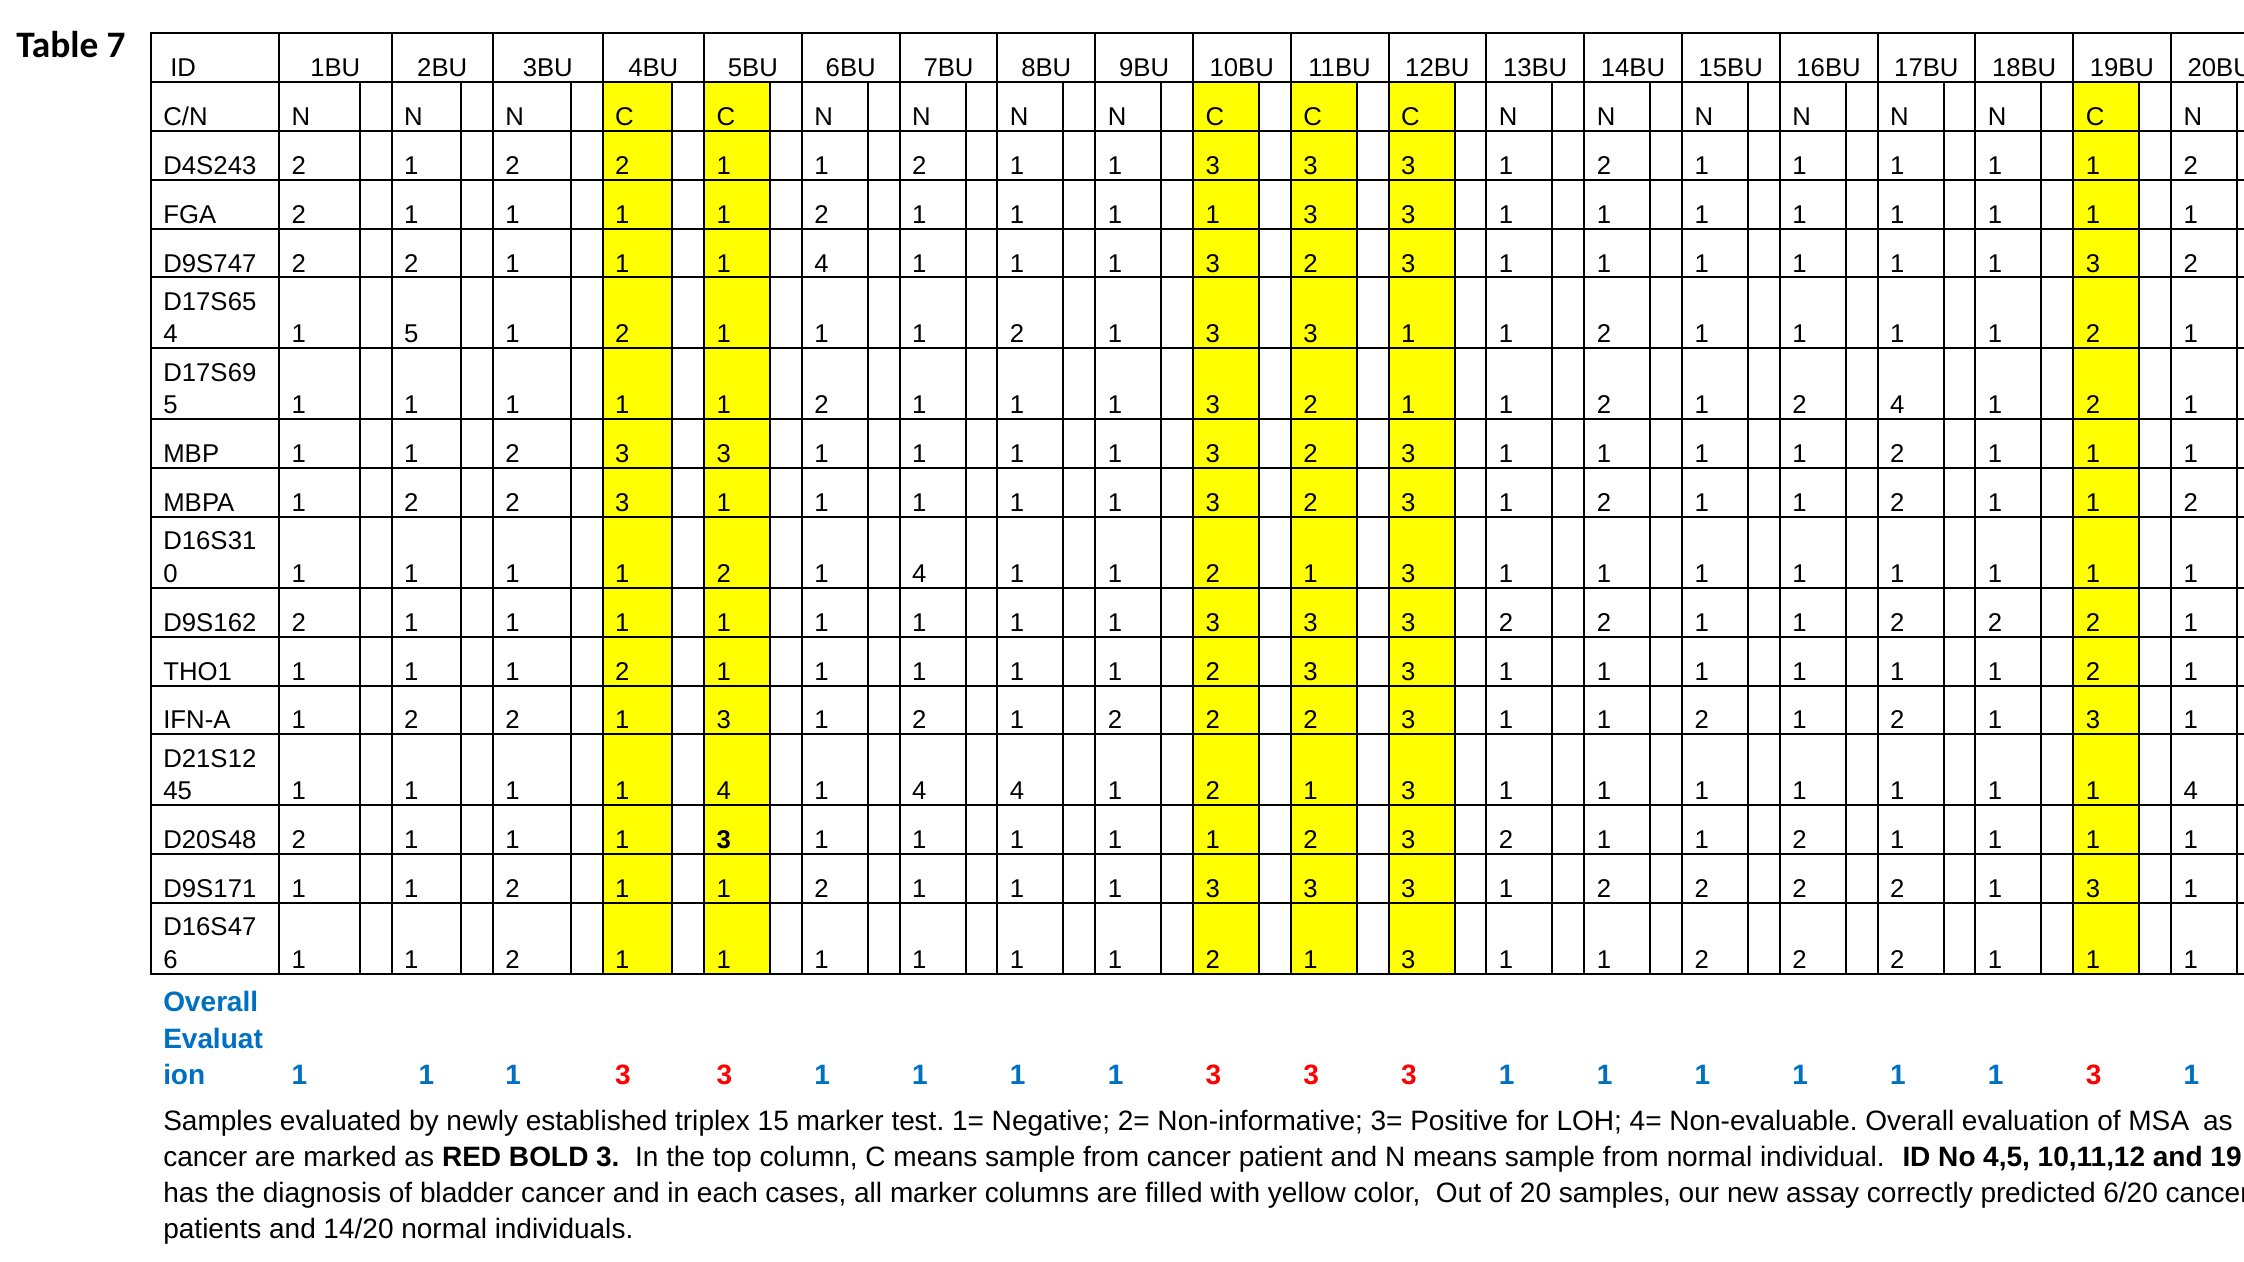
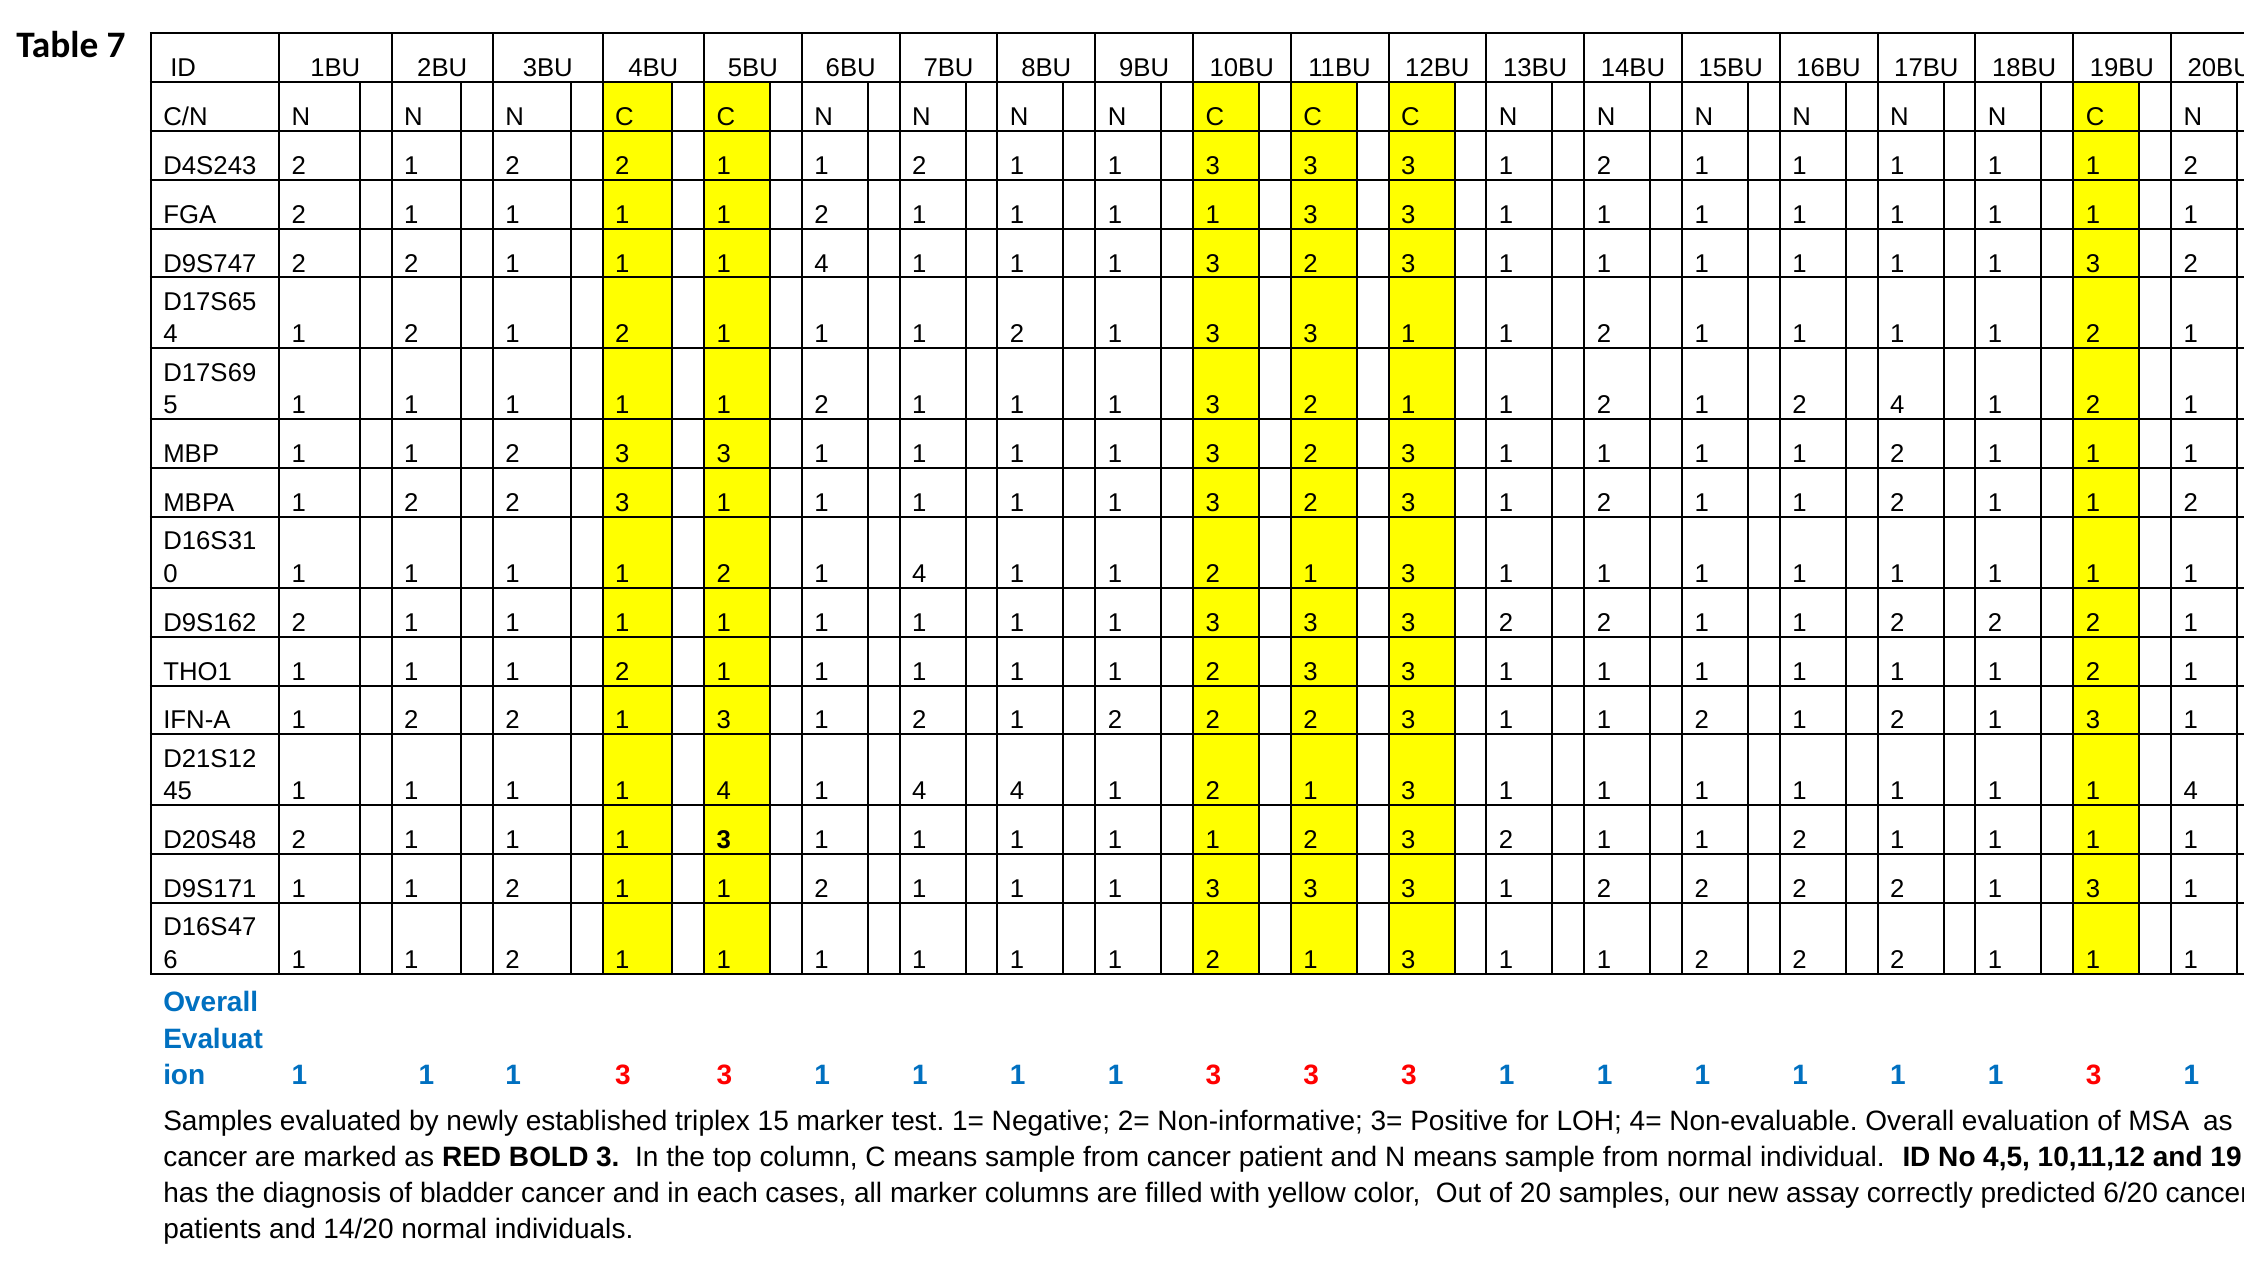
5 at (411, 335): 5 -> 2
